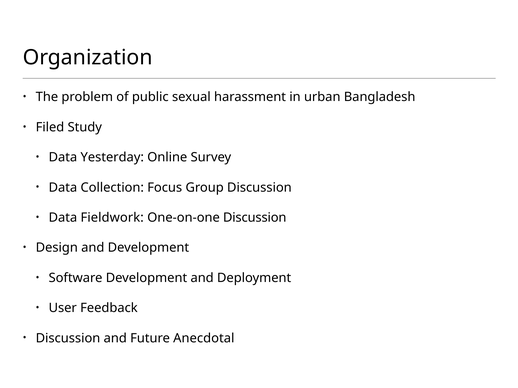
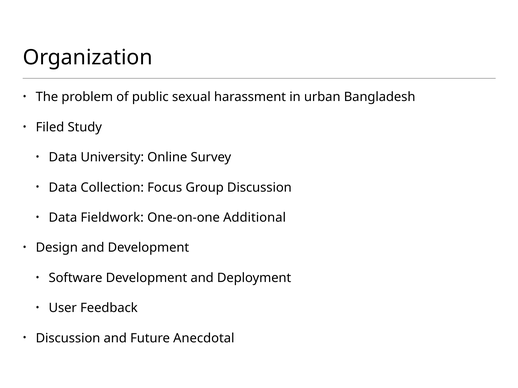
Yesterday: Yesterday -> University
One-on-one Discussion: Discussion -> Additional
